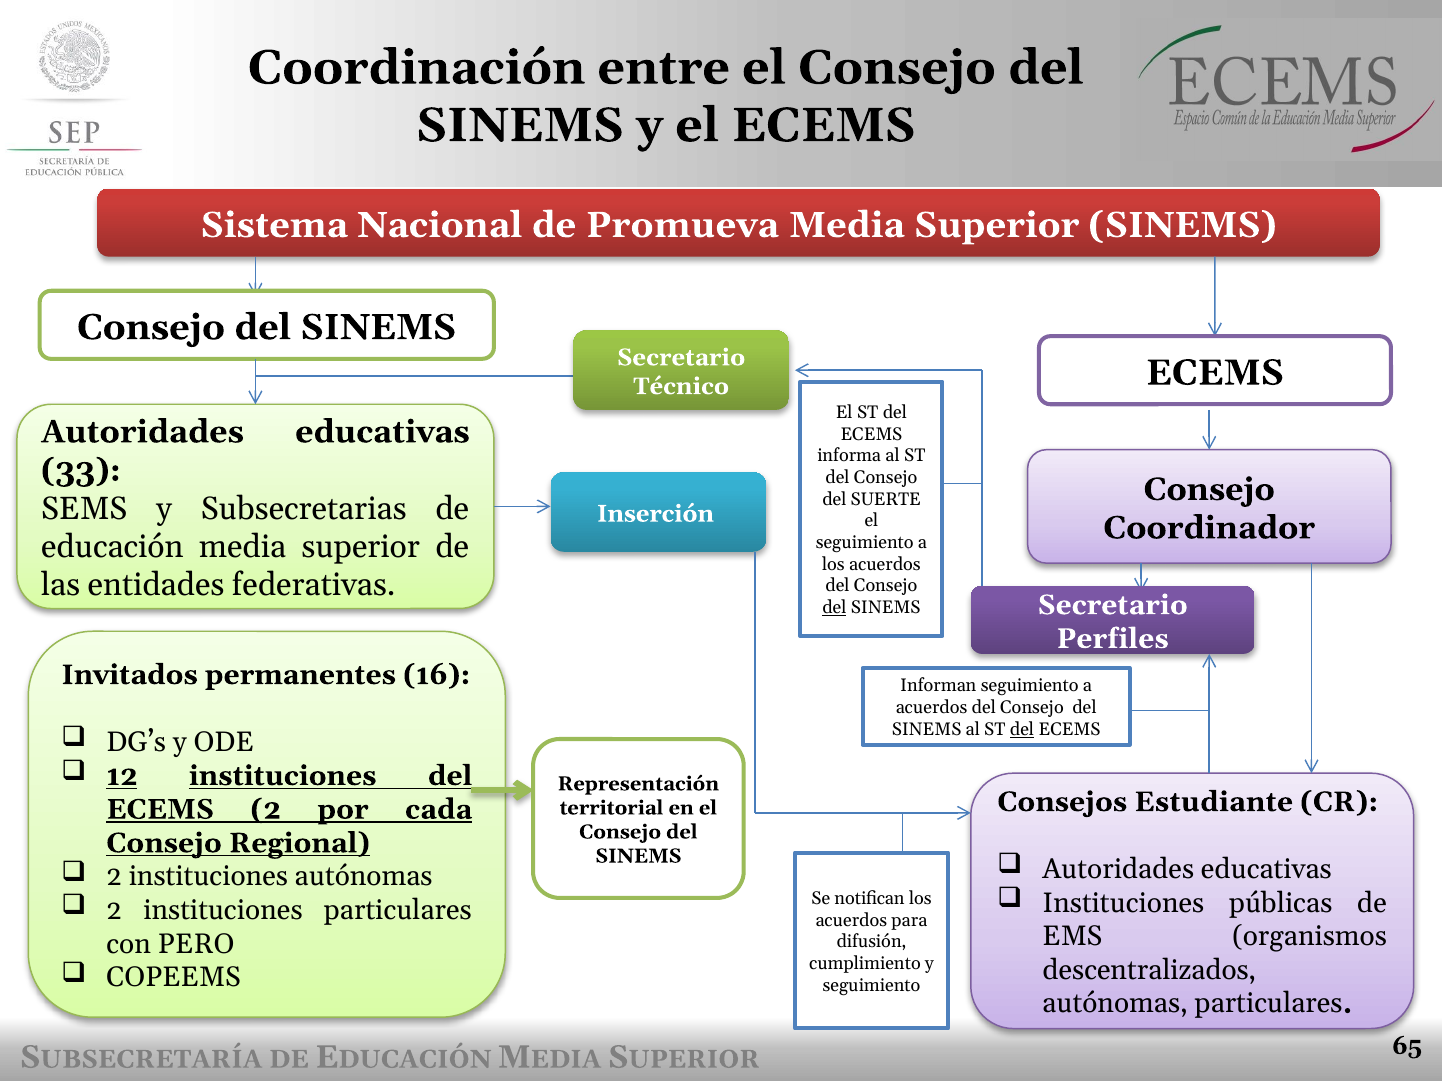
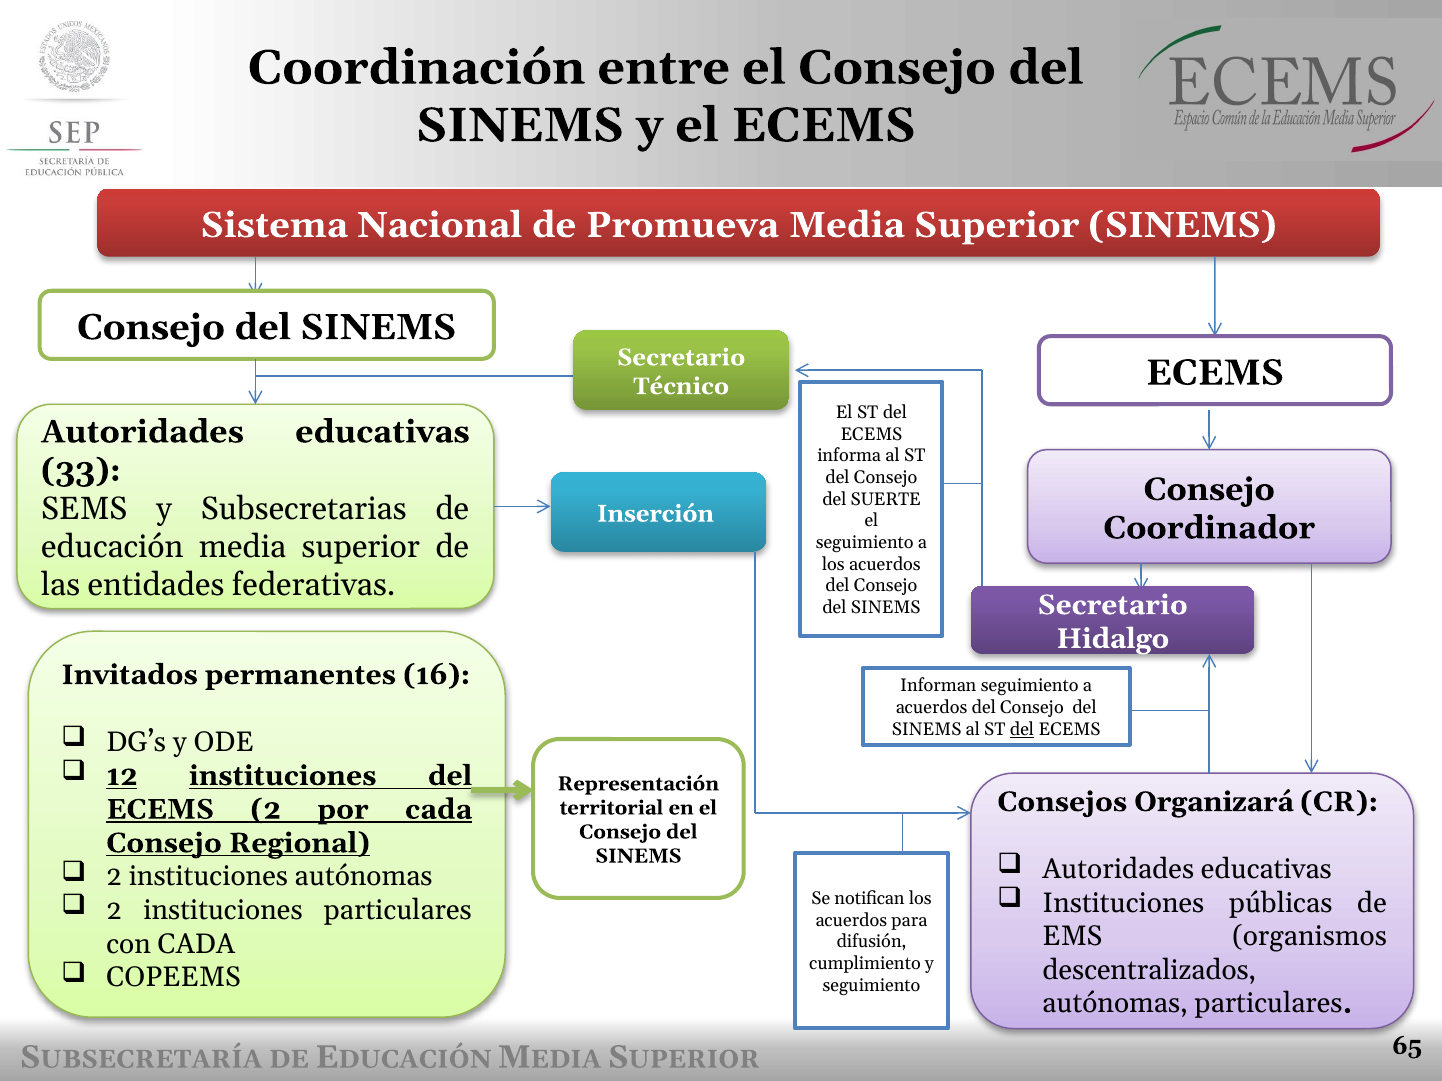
del at (834, 608) underline: present -> none
Perfiles: Perfiles -> Hidalgo
Estudiante: Estudiante -> Organizará
con PERO: PERO -> CADA
